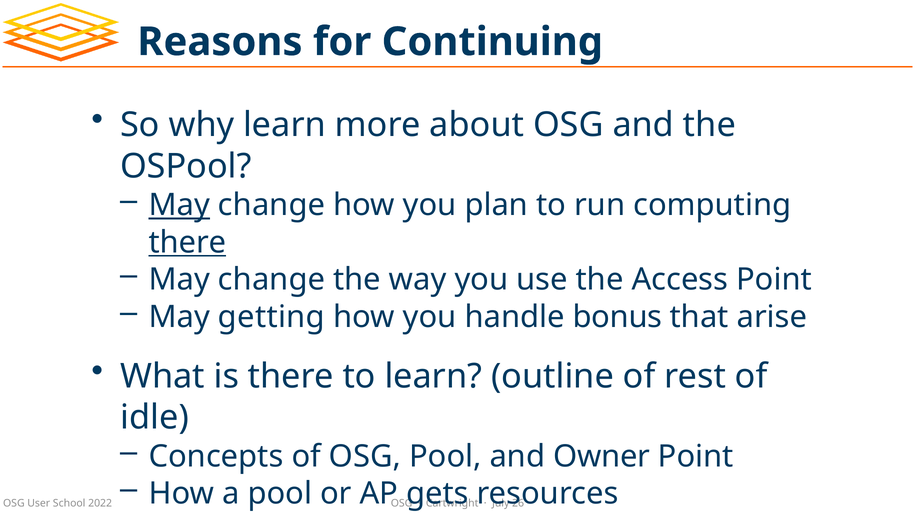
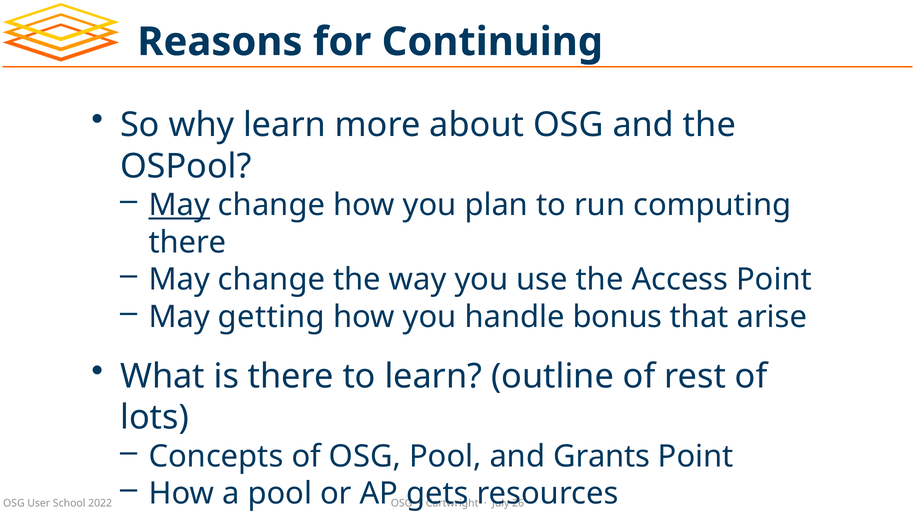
there at (187, 242) underline: present -> none
idle: idle -> lots
Owner: Owner -> Grants
